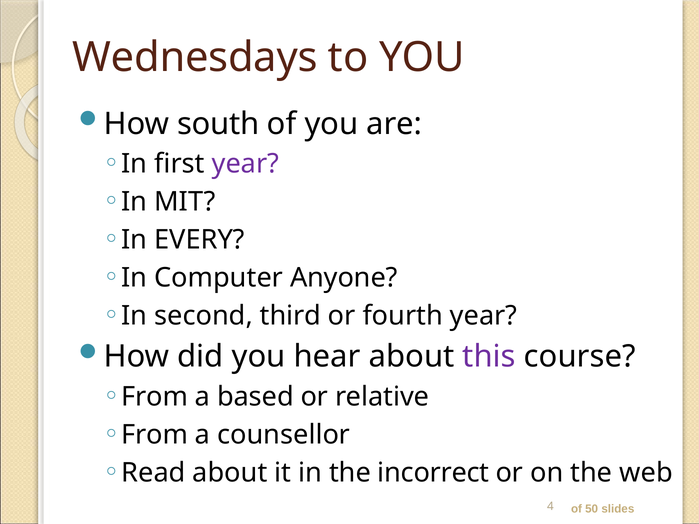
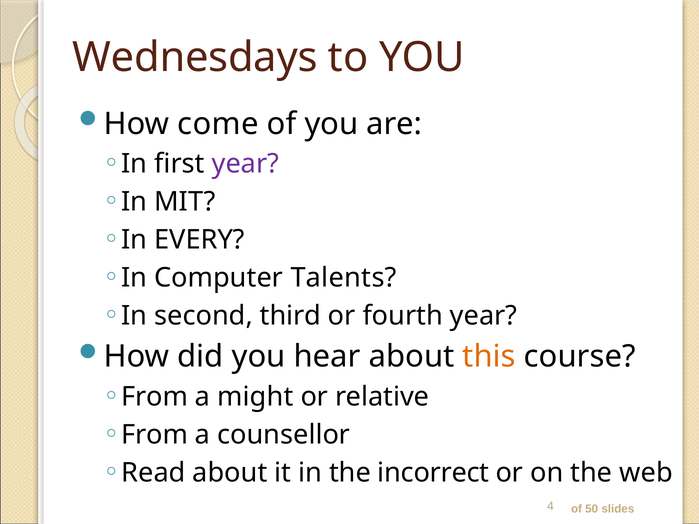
south: south -> come
Anyone: Anyone -> Talents
this colour: purple -> orange
based: based -> might
